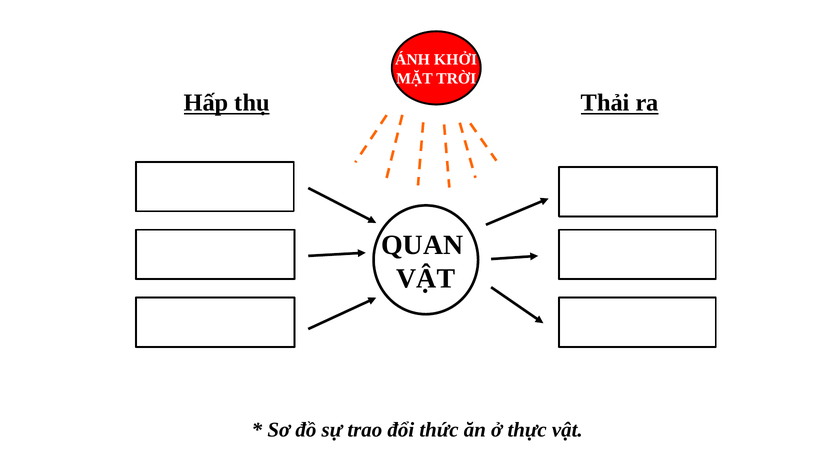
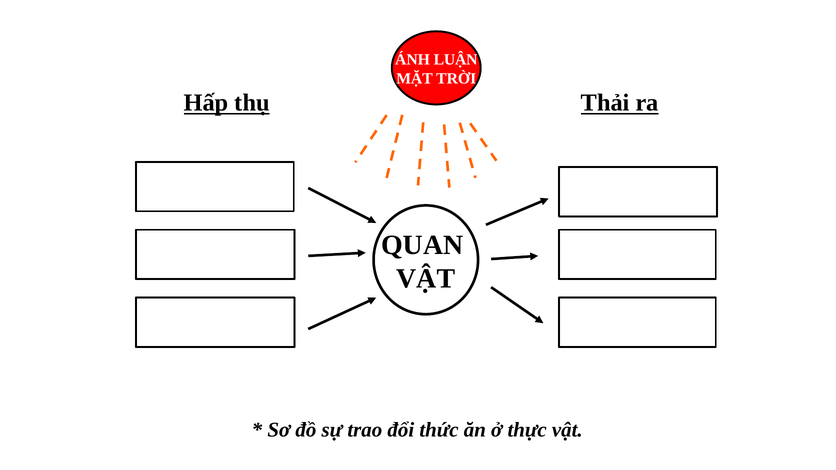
KHỞI: KHỞI -> LUẬN
